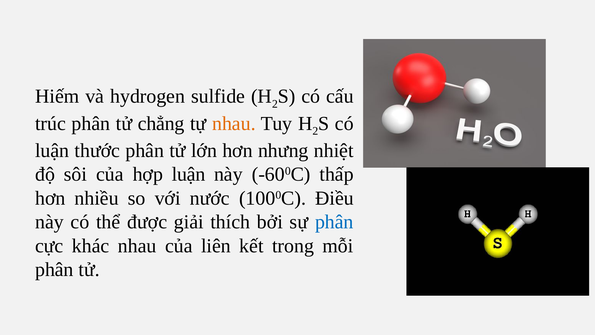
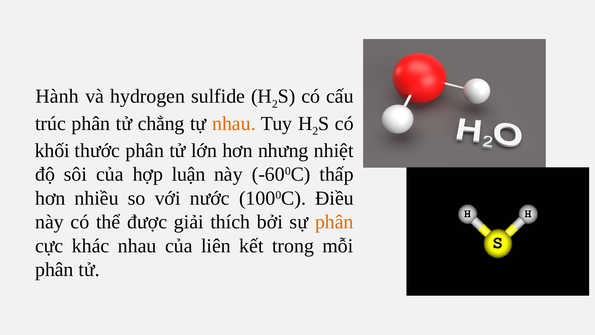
Hiếm: Hiếm -> Hành
luận at (52, 150): luận -> khối
phân at (334, 222) colour: blue -> orange
